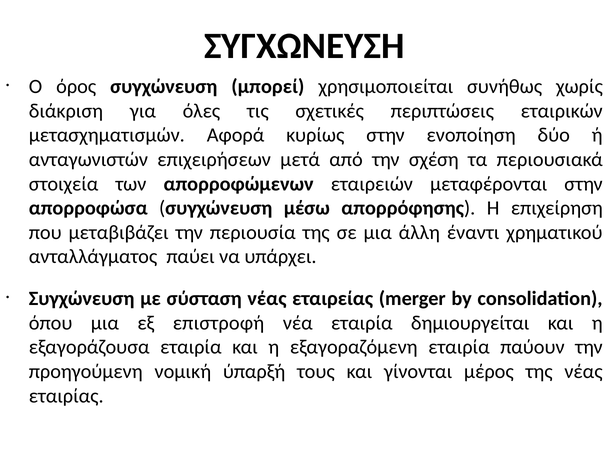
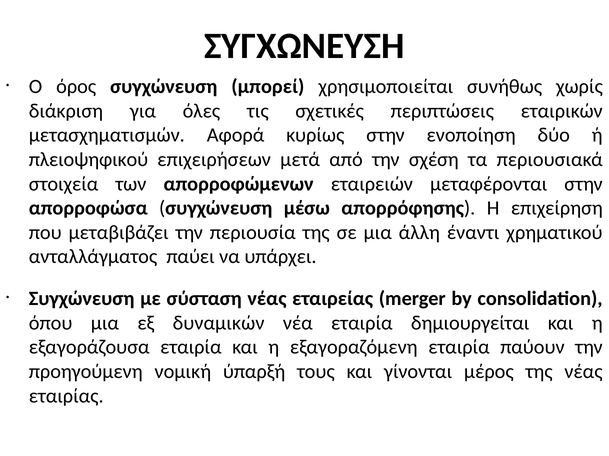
ανταγωνιστών: ανταγωνιστών -> πλειοψηφικού
επιστροφή: επιστροφή -> δυναμικών
